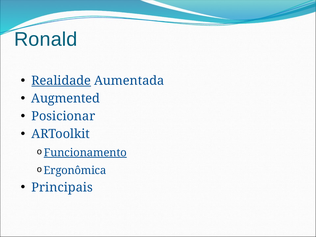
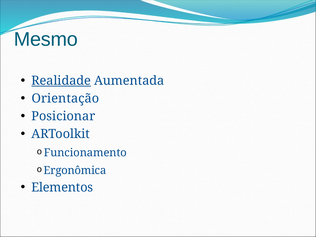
Ronald: Ronald -> Mesmo
Augmented: Augmented -> Orientação
Funcionamento underline: present -> none
Principais: Principais -> Elementos
